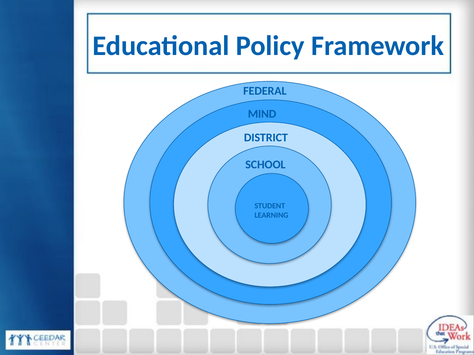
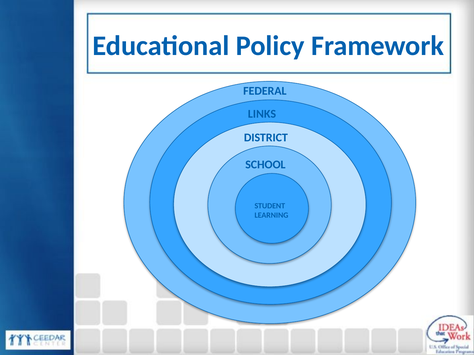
MIND: MIND -> LINKS
